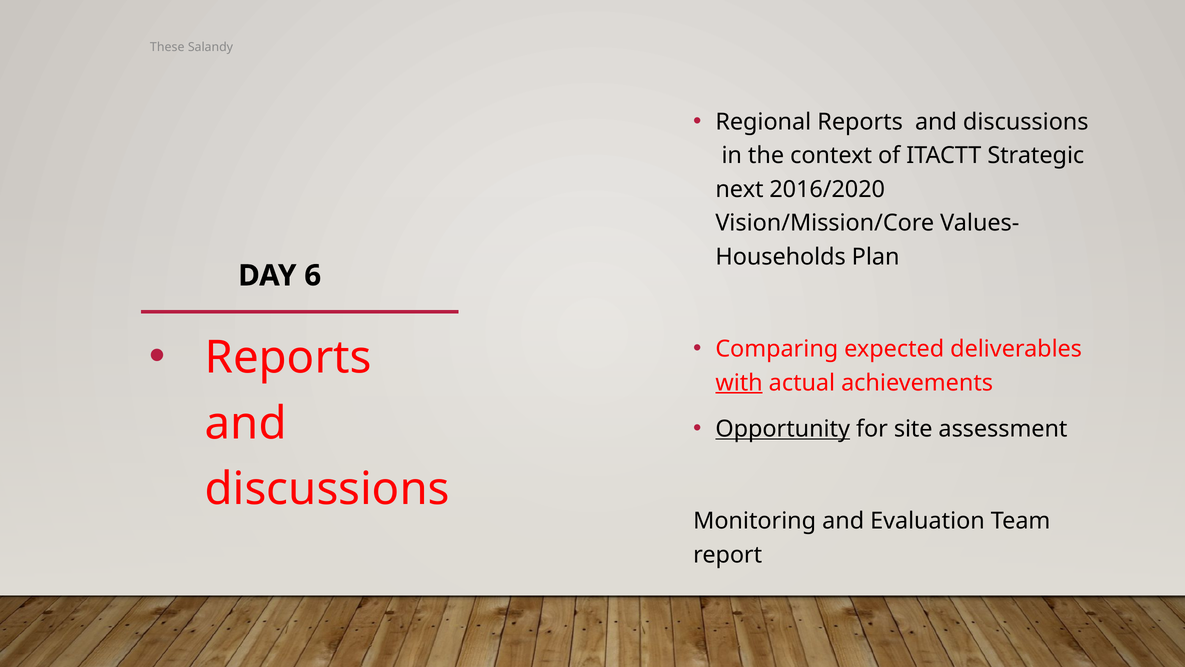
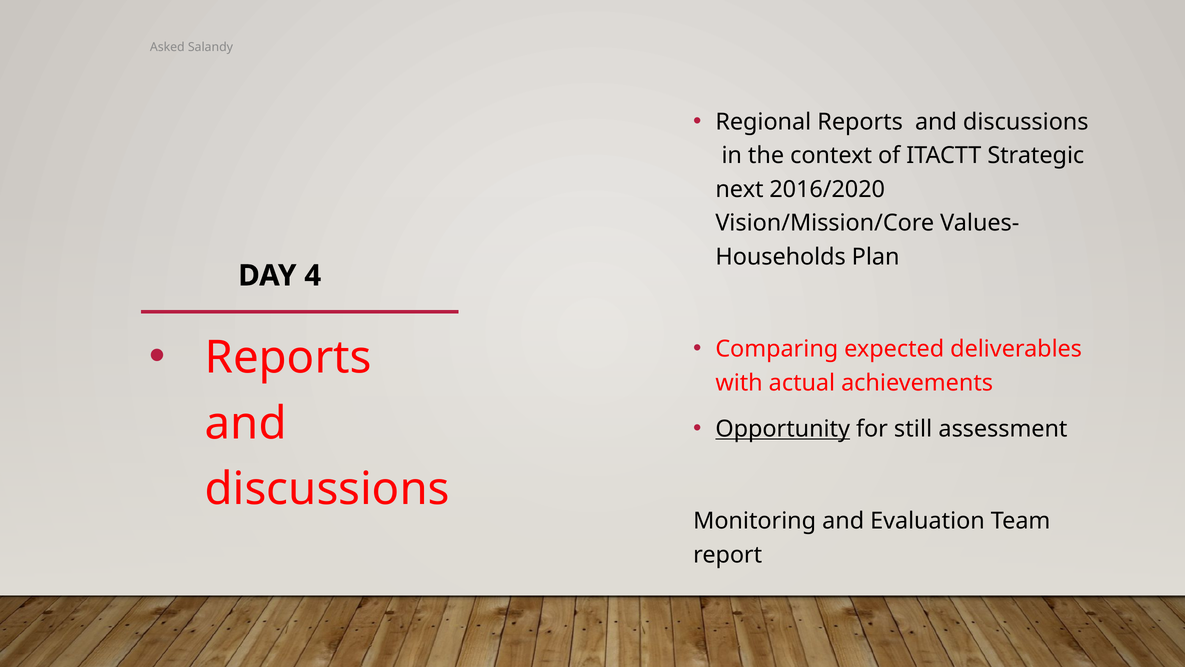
These: These -> Asked
6: 6 -> 4
with underline: present -> none
site: site -> still
